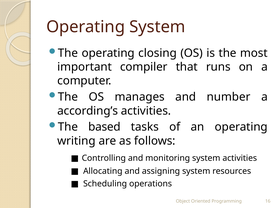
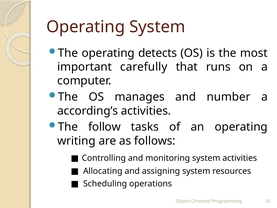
closing: closing -> detects
compiler: compiler -> carefully
based: based -> follow
